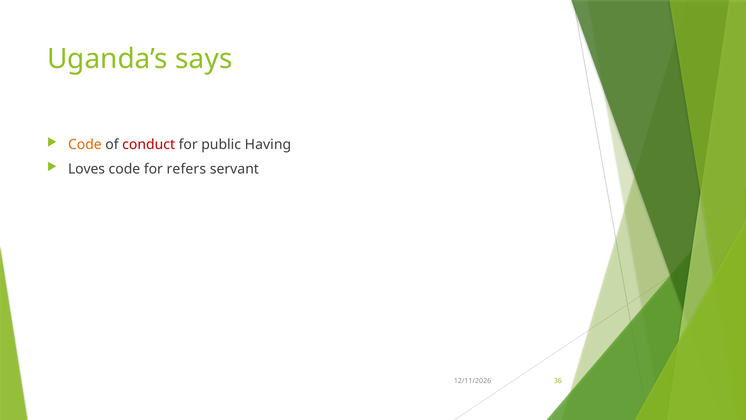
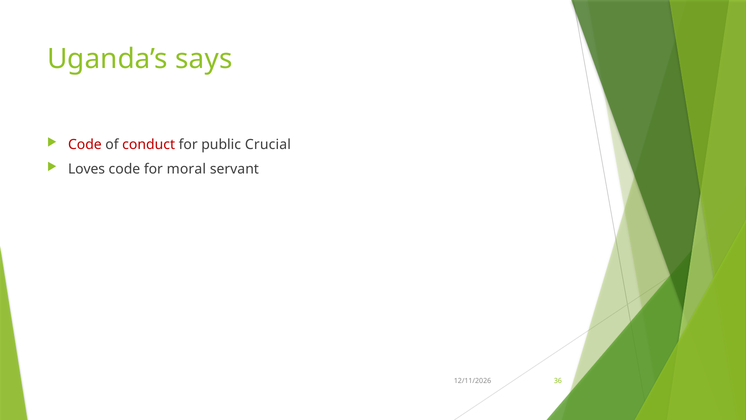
Code at (85, 144) colour: orange -> red
Having: Having -> Crucial
refers: refers -> moral
